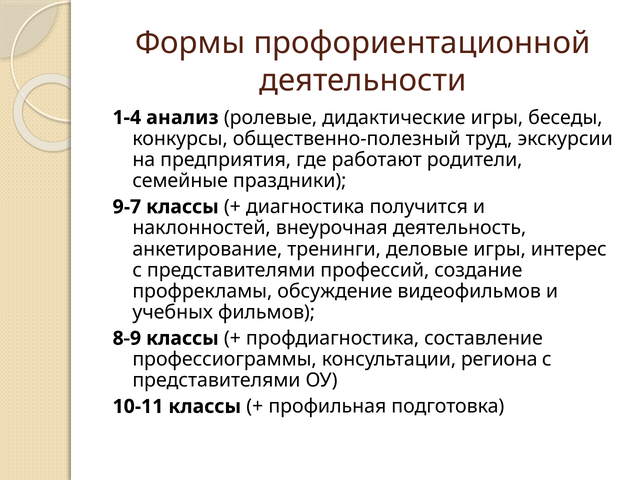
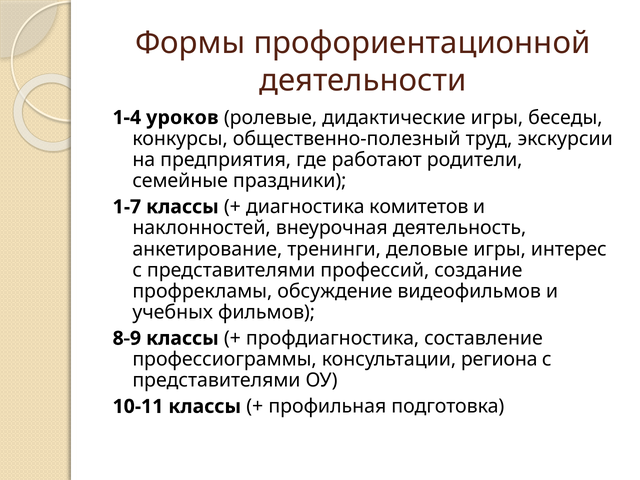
анализ: анализ -> уроков
9-7: 9-7 -> 1-7
получится: получится -> комитетов
